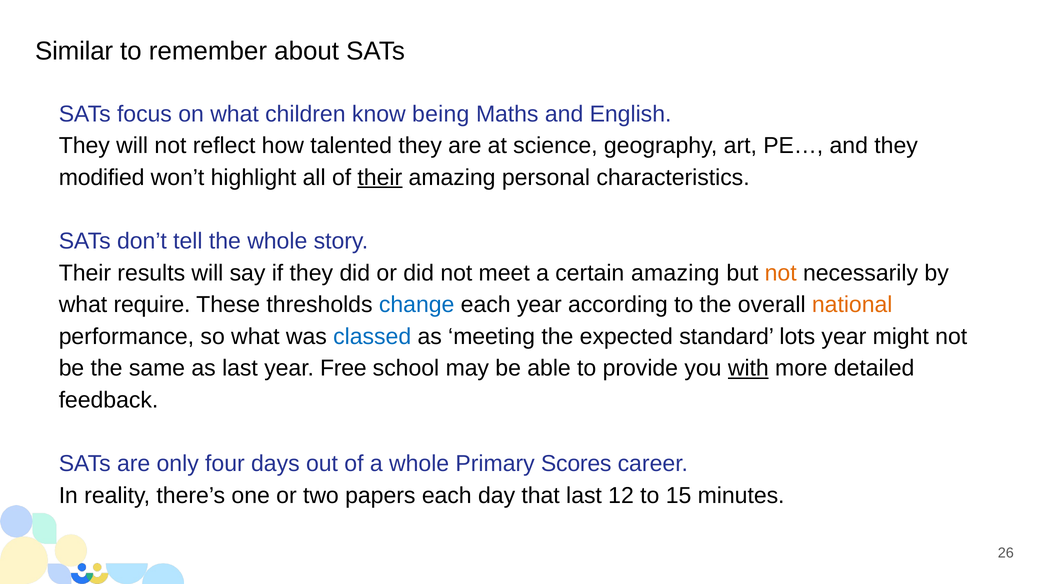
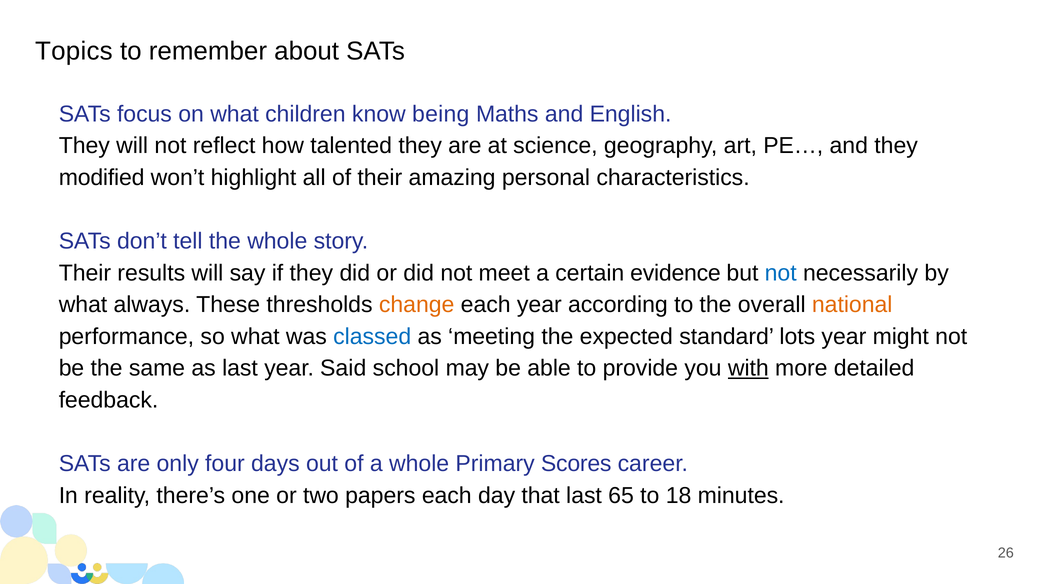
Similar: Similar -> Topics
their at (380, 177) underline: present -> none
certain amazing: amazing -> evidence
not at (781, 273) colour: orange -> blue
require: require -> always
change colour: blue -> orange
Free: Free -> Said
12: 12 -> 65
15: 15 -> 18
